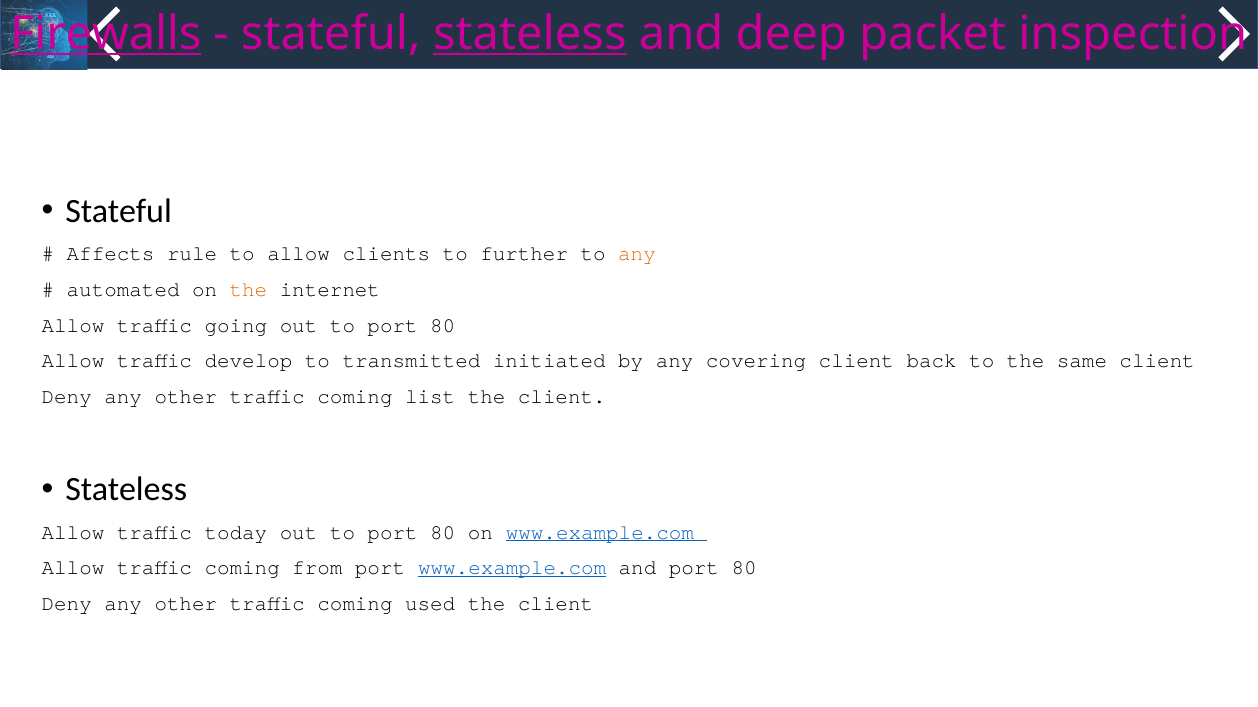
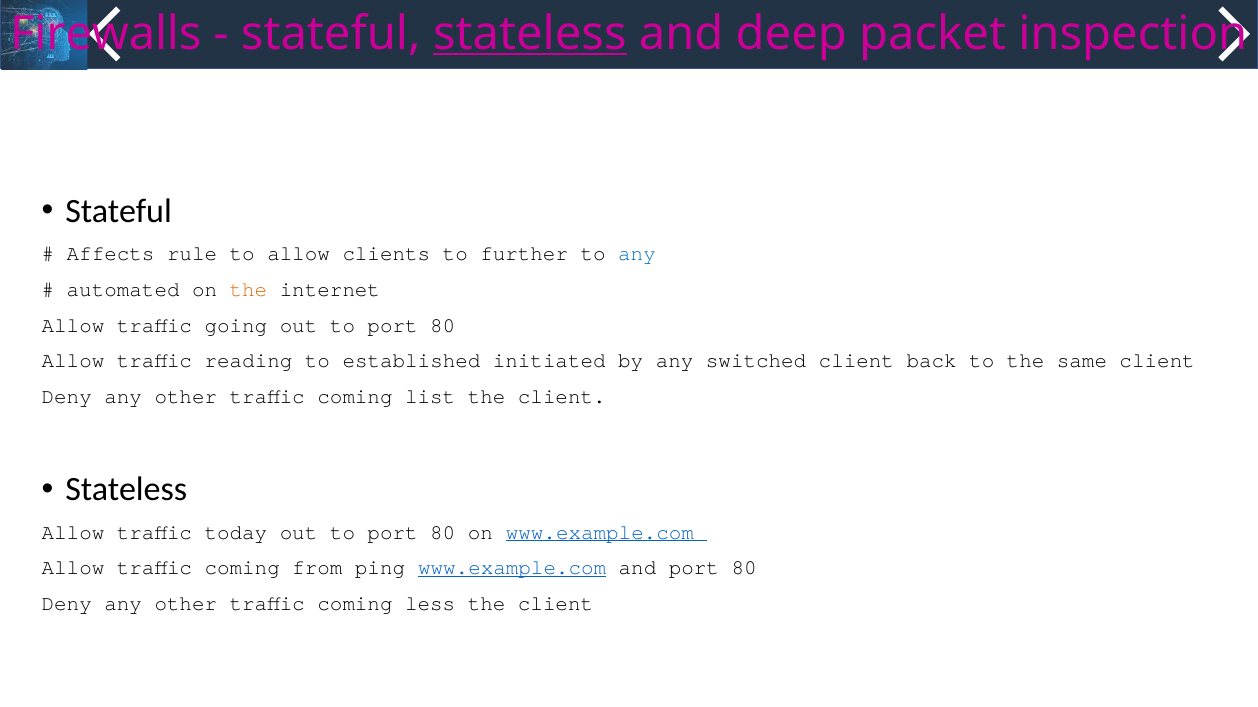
Firewalls underline: present -> none
any at (637, 254) colour: orange -> blue
develop: develop -> reading
transmitted: transmitted -> established
covering: covering -> switched
from port: port -> ping
used: used -> less
